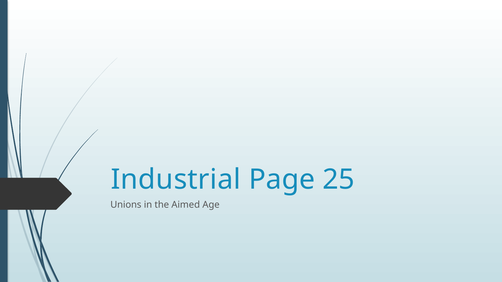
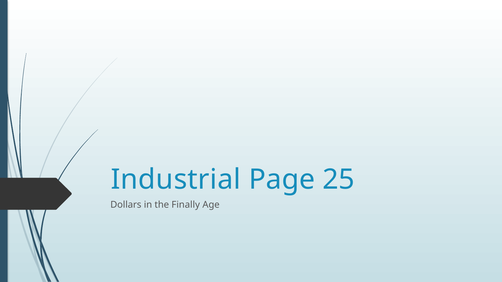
Unions: Unions -> Dollars
Aimed: Aimed -> Finally
